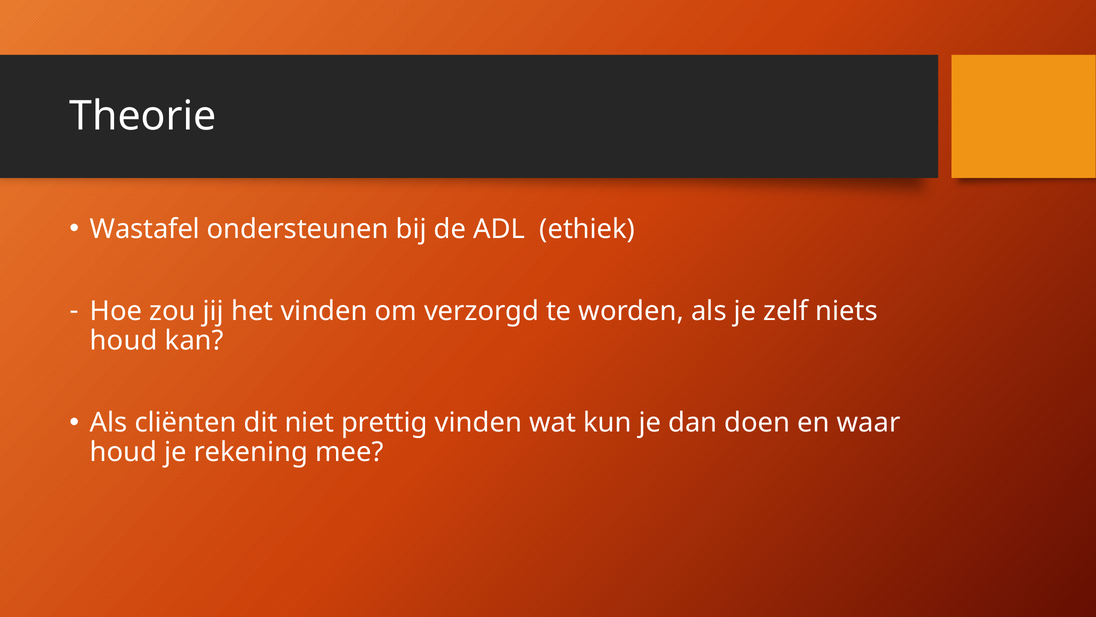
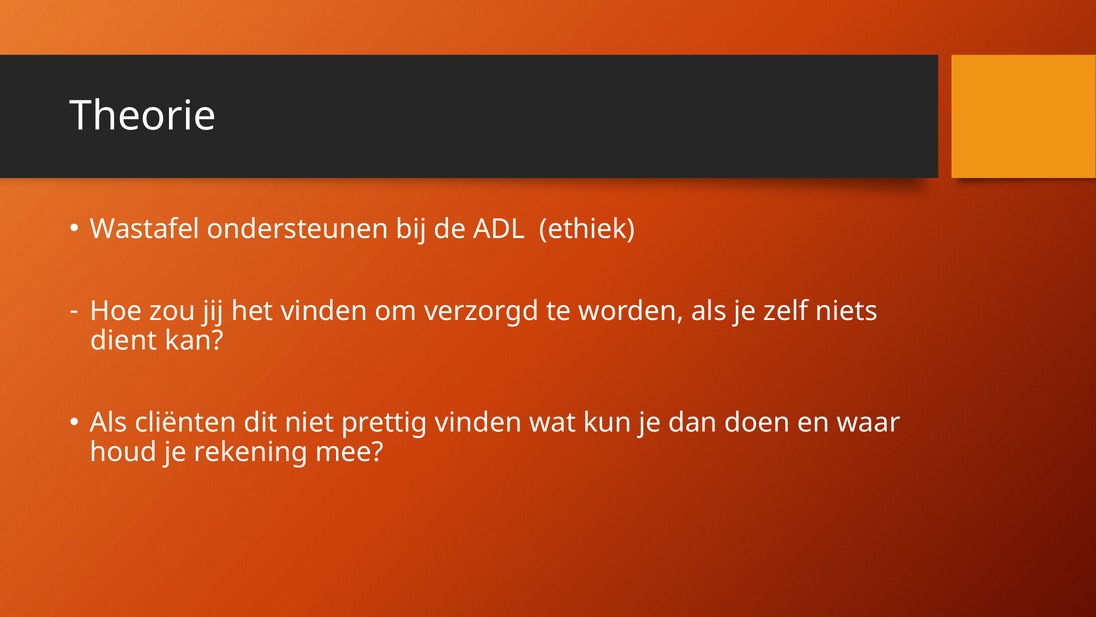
houd at (124, 340): houd -> dient
